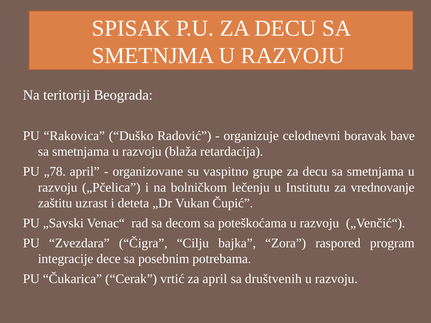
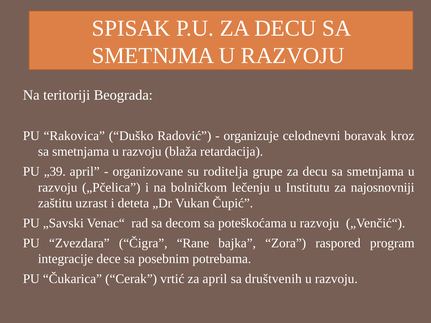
bave: bave -> kroz
„78: „78 -> „39
vaspitno: vaspitno -> roditelja
vrednovanje: vrednovanje -> najosnovniji
Cilju: Cilju -> Rane
